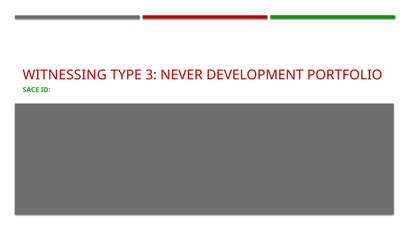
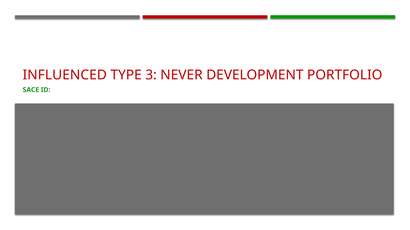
WITNESSING: WITNESSING -> INFLUENCED
